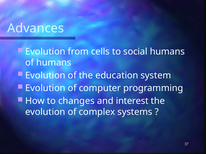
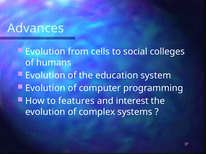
social humans: humans -> colleges
changes: changes -> features
